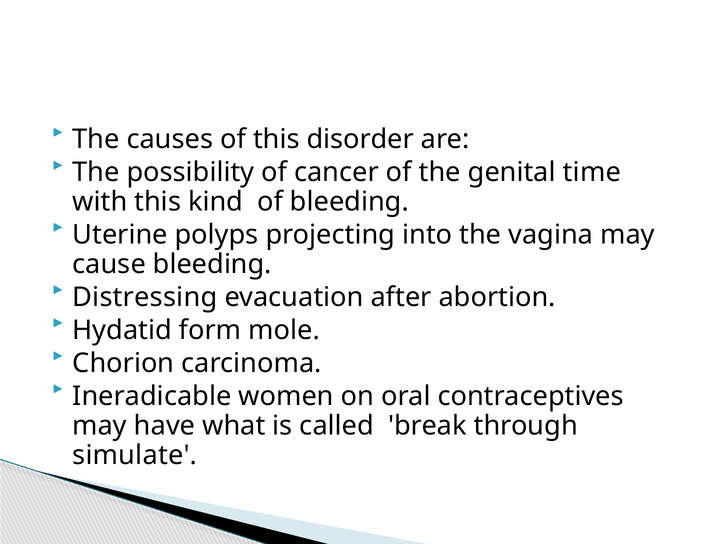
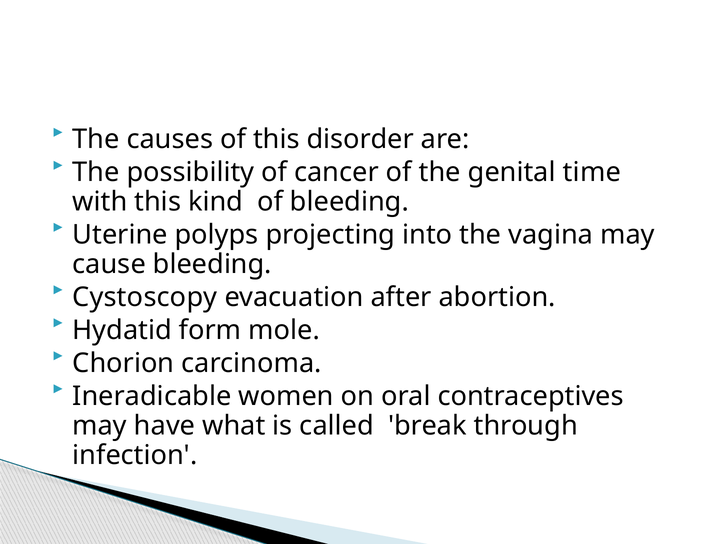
Distressing: Distressing -> Cystoscopy
simulate: simulate -> infection
